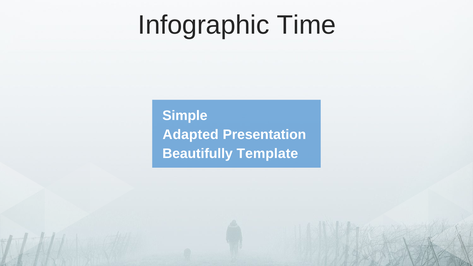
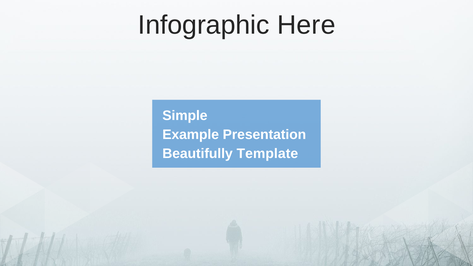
Time: Time -> Here
Adapted: Adapted -> Example
